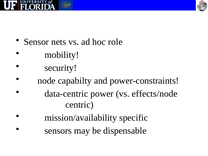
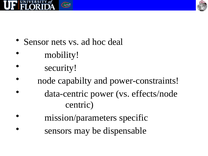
role: role -> deal
mission/availability: mission/availability -> mission/parameters
